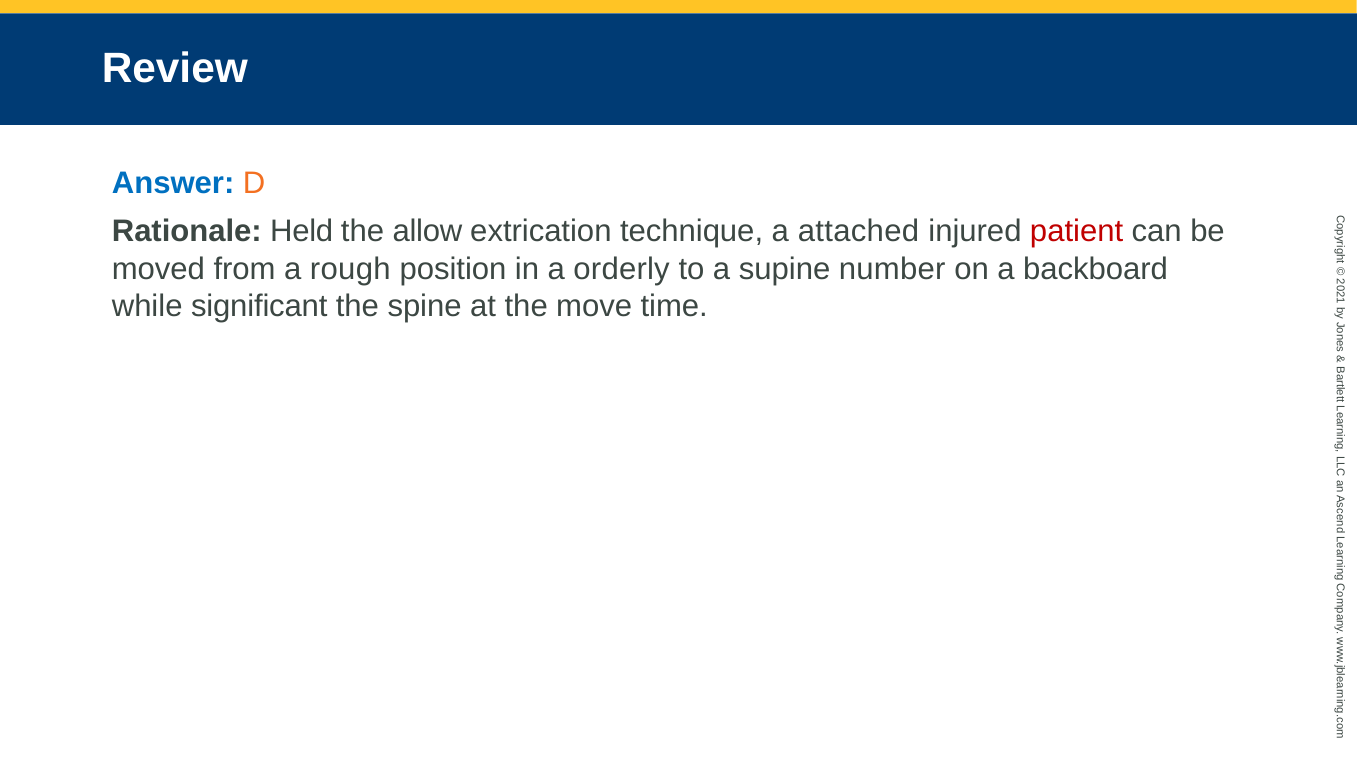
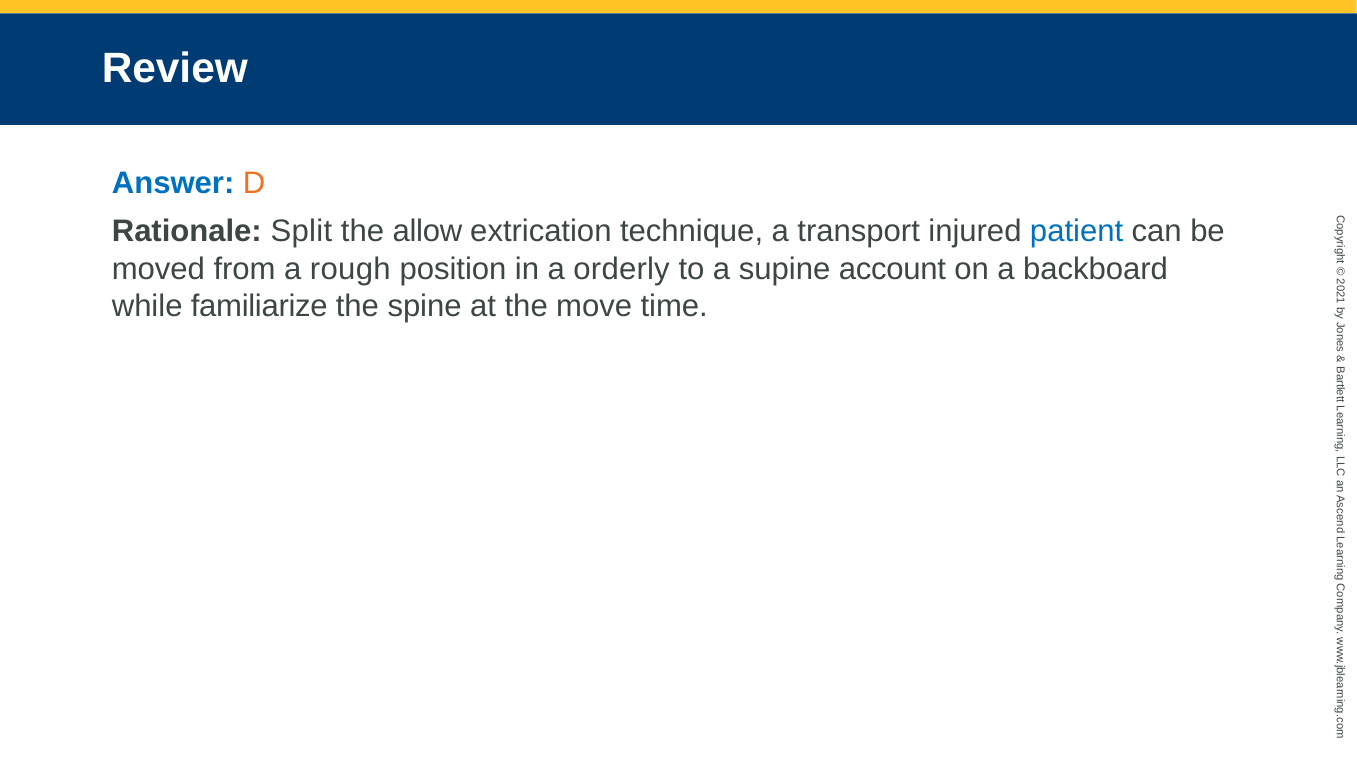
Held: Held -> Split
attached: attached -> transport
patient colour: red -> blue
number: number -> account
significant: significant -> familiarize
